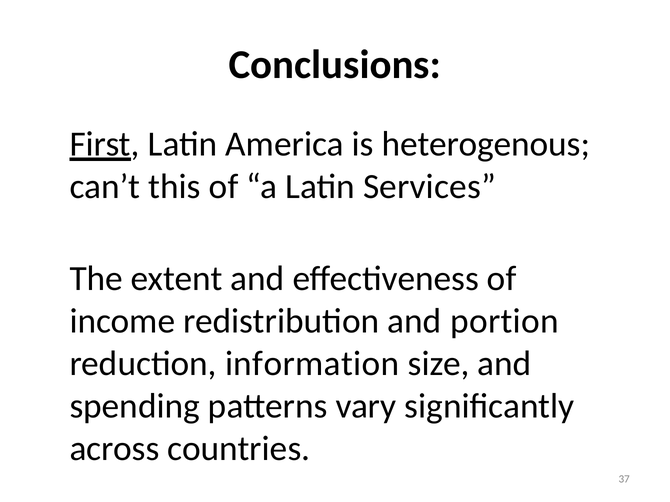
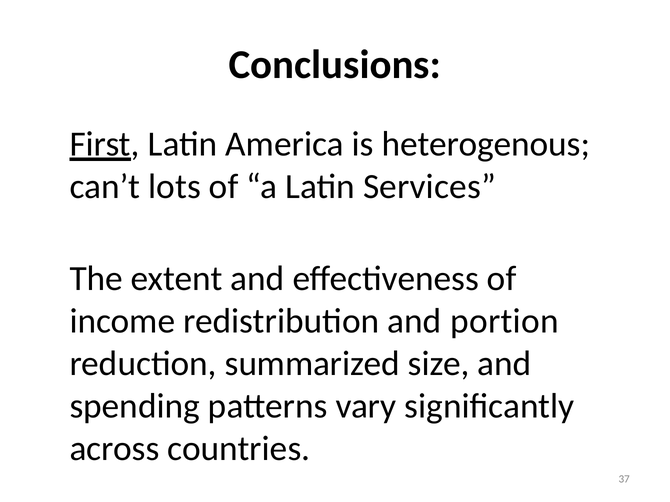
this: this -> lots
information: information -> summarized
